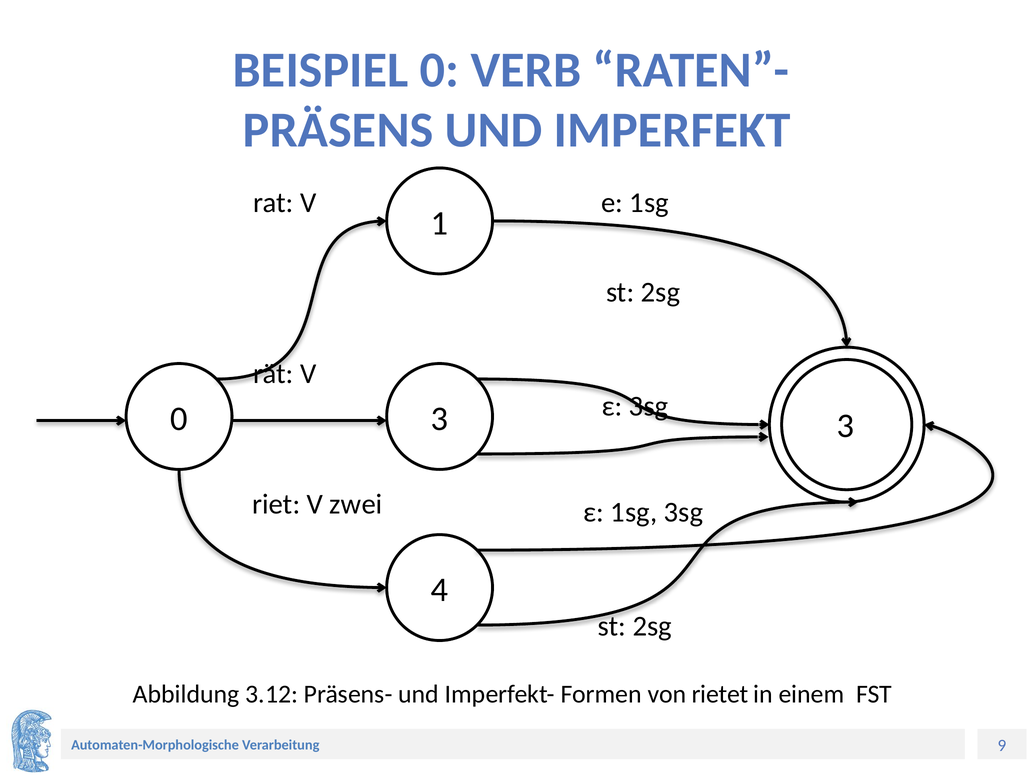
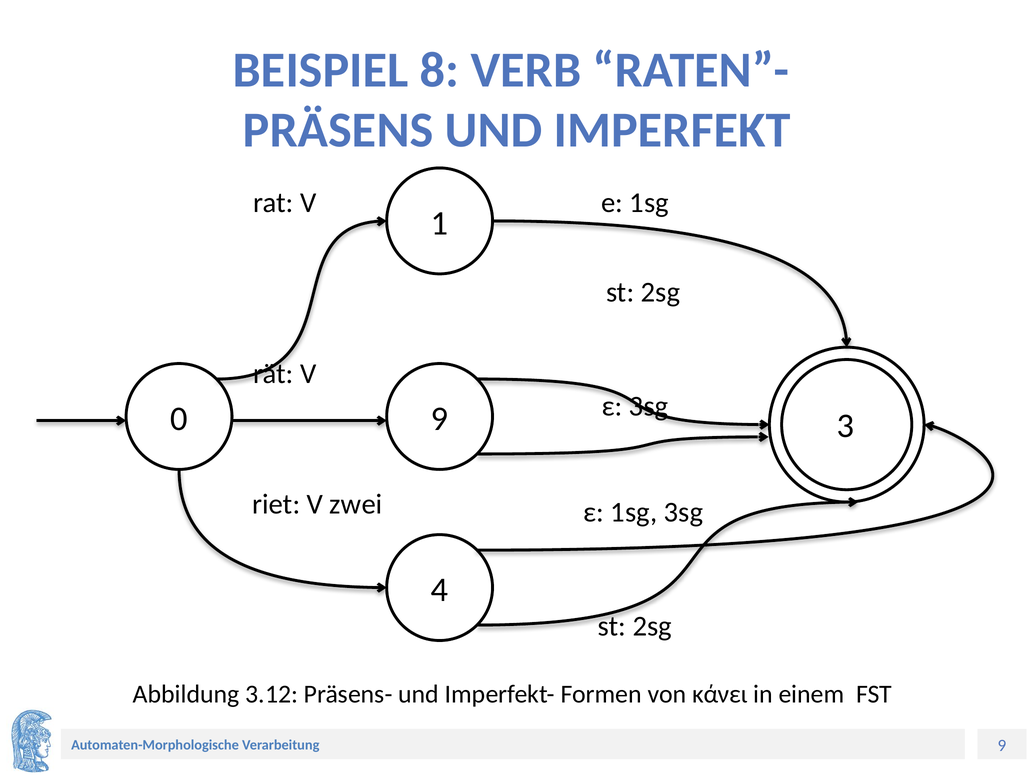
BEISPIEL 0: 0 -> 8
0 3: 3 -> 9
rietet: rietet -> κάνει
